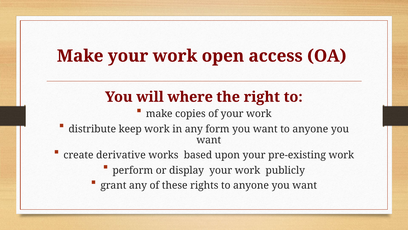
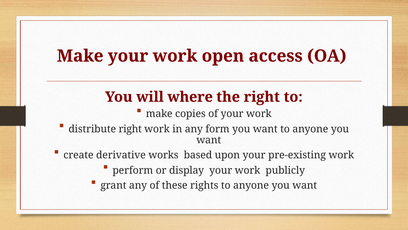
distribute keep: keep -> right
